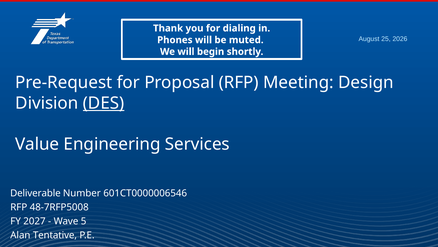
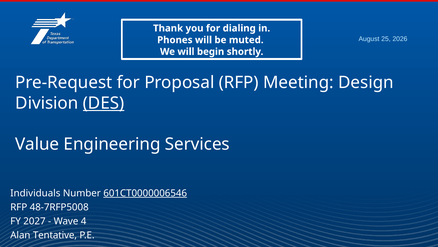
Deliverable: Deliverable -> Individuals
601CT0000006546 underline: none -> present
5: 5 -> 4
